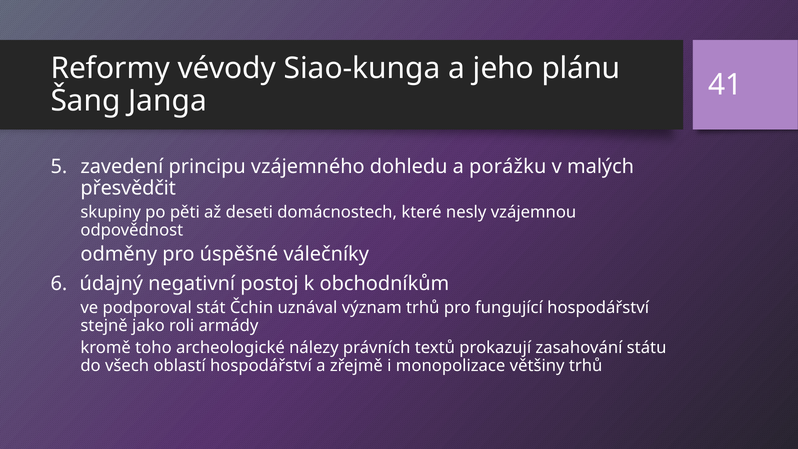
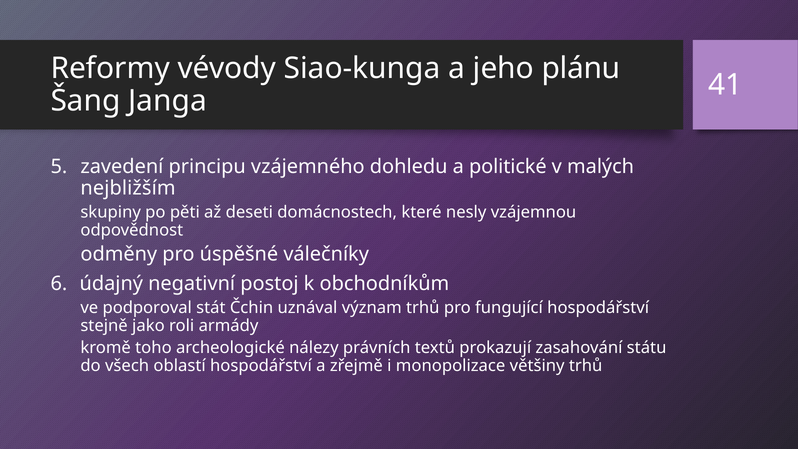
porážku: porážku -> politické
přesvědčit: přesvědčit -> nejbližším
